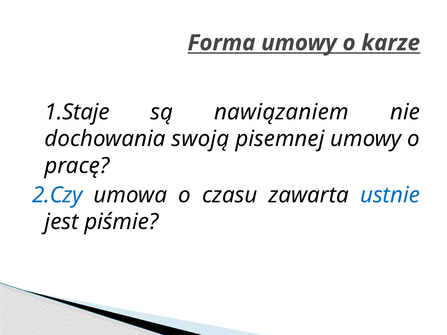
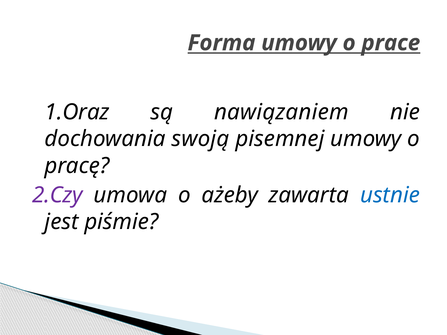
karze: karze -> prace
1.Staje: 1.Staje -> 1.Oraz
2.Czy colour: blue -> purple
czasu: czasu -> ażeby
